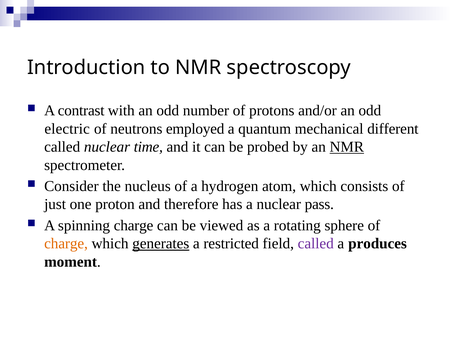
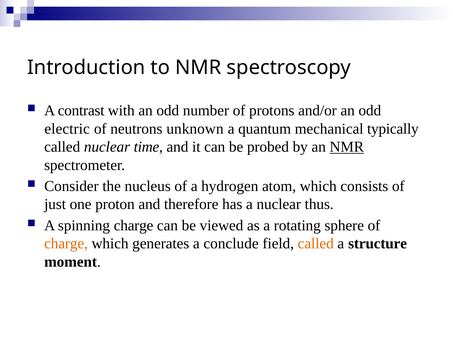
employed: employed -> unknown
different: different -> typically
pass: pass -> thus
generates underline: present -> none
restricted: restricted -> conclude
called at (316, 243) colour: purple -> orange
produces: produces -> structure
